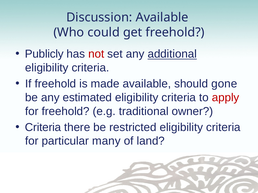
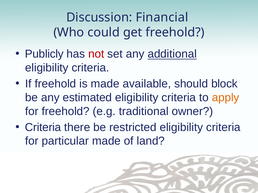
Discussion Available: Available -> Financial
gone: gone -> block
apply colour: red -> orange
particular many: many -> made
